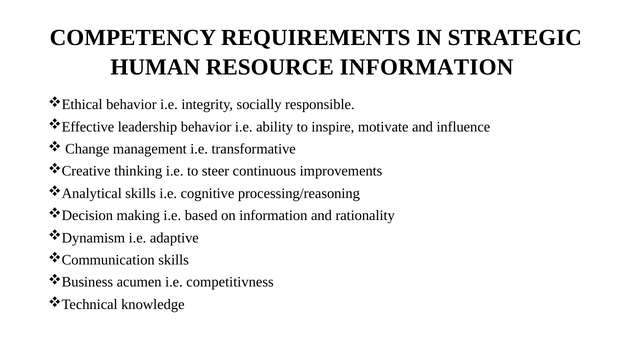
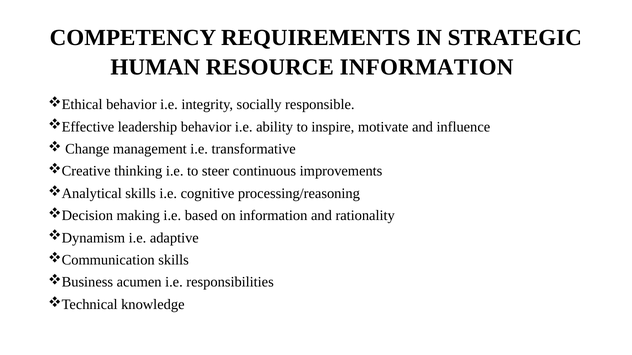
competitivness: competitivness -> responsibilities
